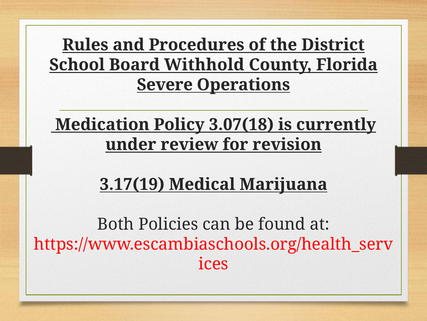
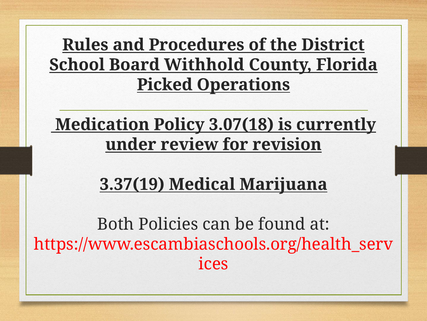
Severe: Severe -> Picked
3.17(19: 3.17(19 -> 3.37(19
